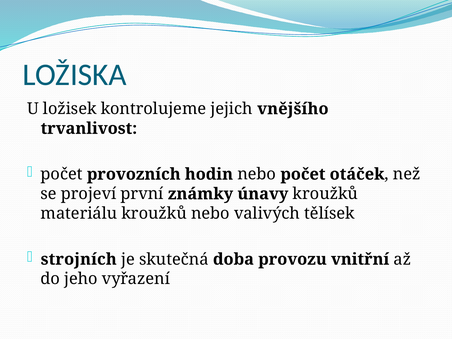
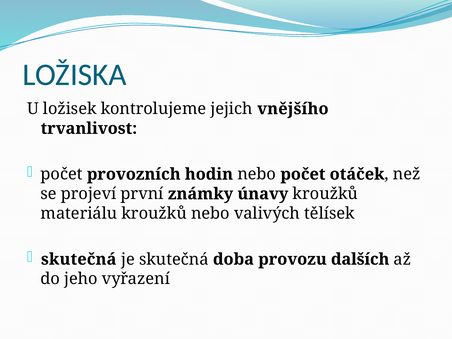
strojních at (79, 259): strojních -> skutečná
vnitřní: vnitřní -> dalších
